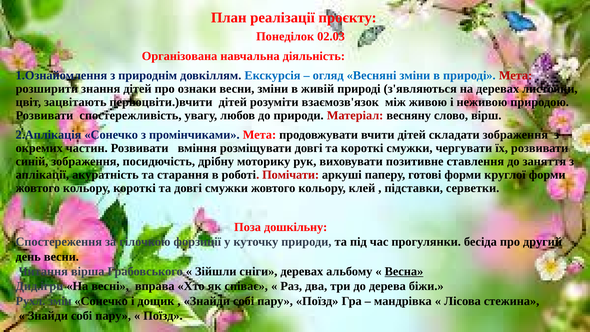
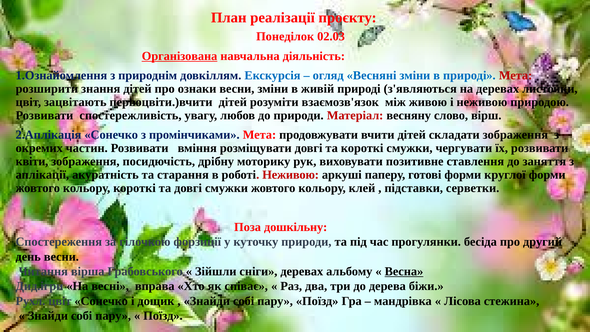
Організована underline: none -> present
синій: синій -> квіти
роботі Помічати: Помічати -> Неживою
Рухл змін: змін -> цвіт
